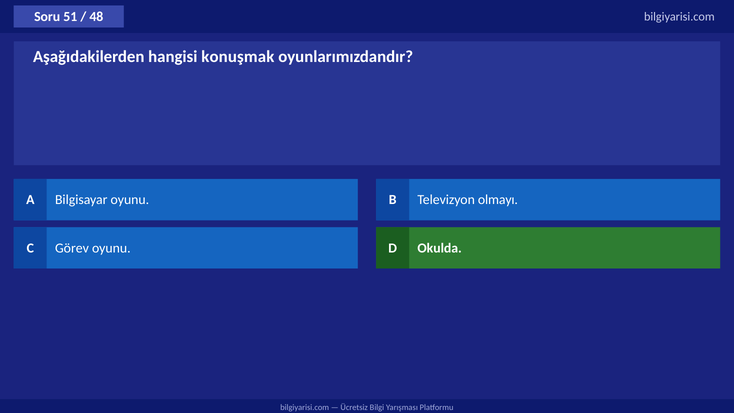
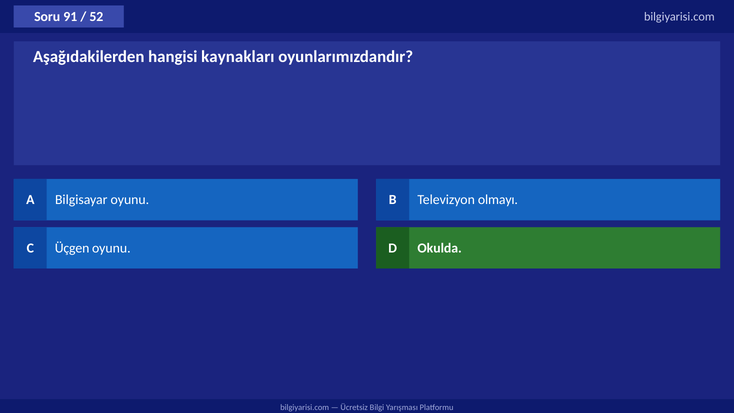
51: 51 -> 91
48: 48 -> 52
konuşmak: konuşmak -> kaynakları
Görev: Görev -> Üçgen
